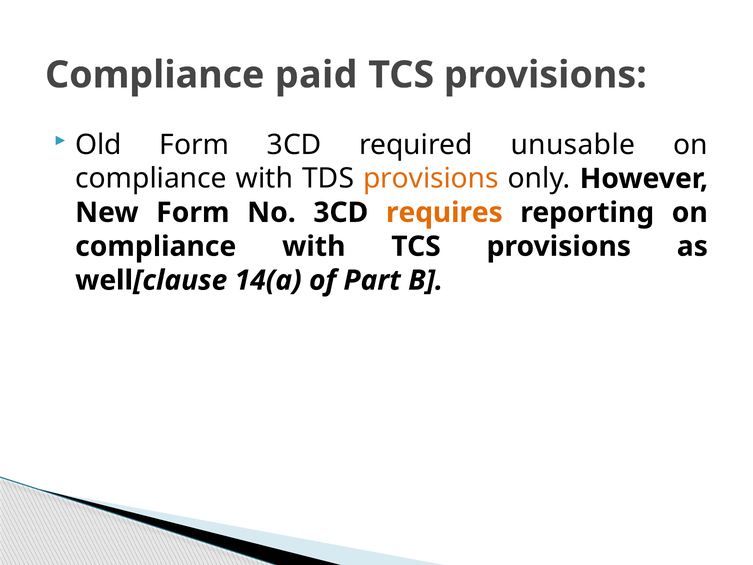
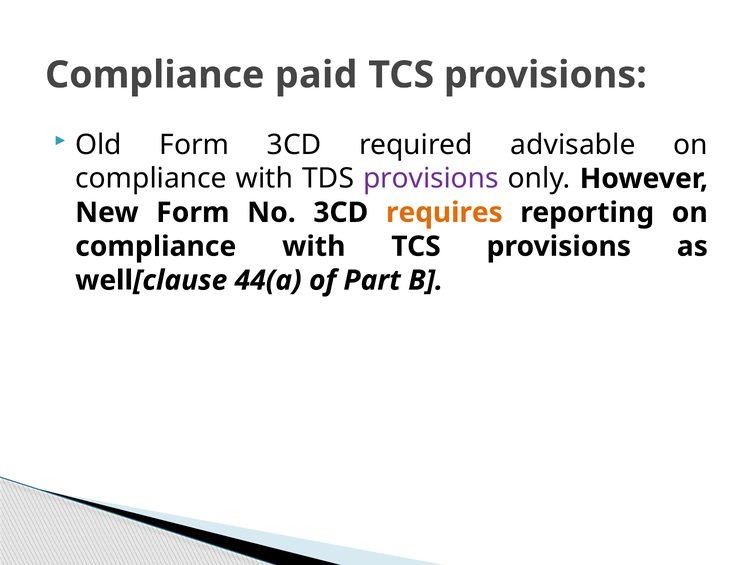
unusable: unusable -> advisable
provisions at (431, 179) colour: orange -> purple
14(a: 14(a -> 44(a
